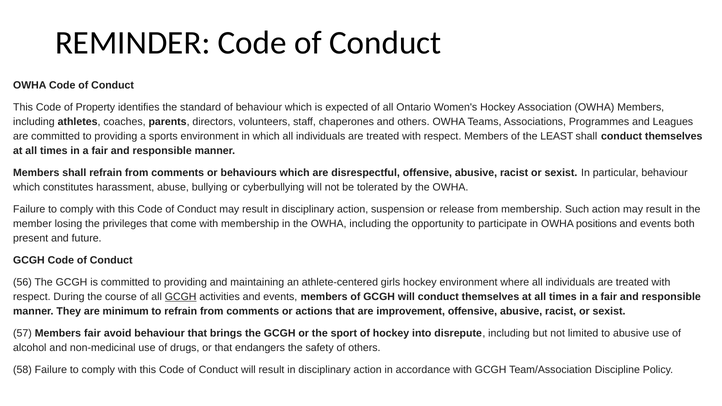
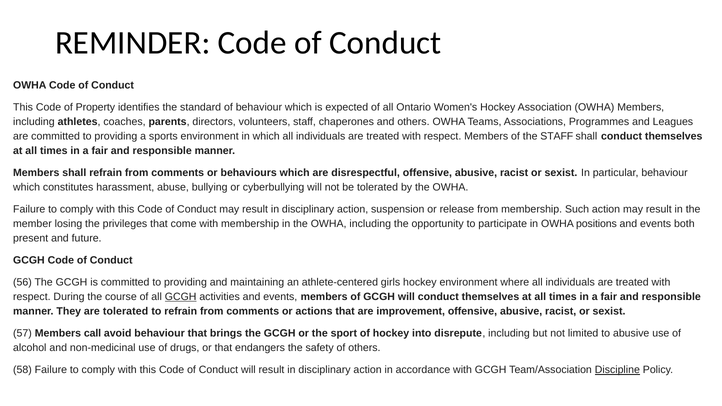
the LEAST: LEAST -> STAFF
are minimum: minimum -> tolerated
Members fair: fair -> call
Discipline underline: none -> present
